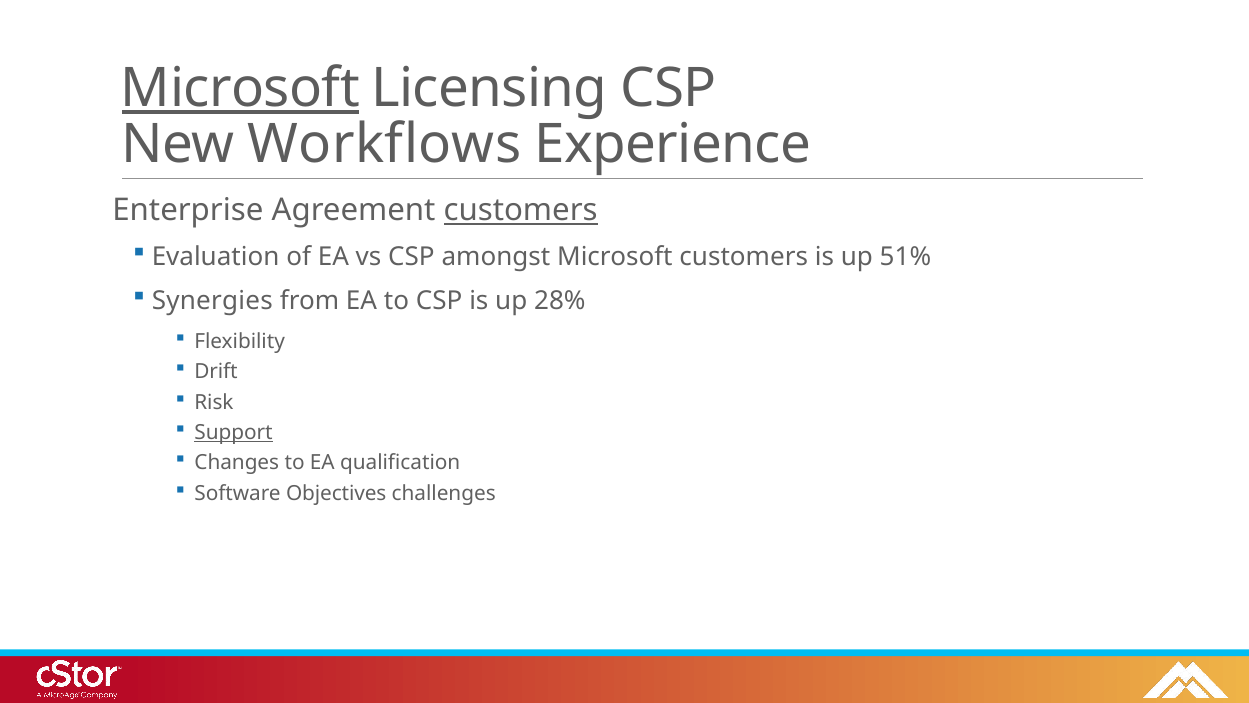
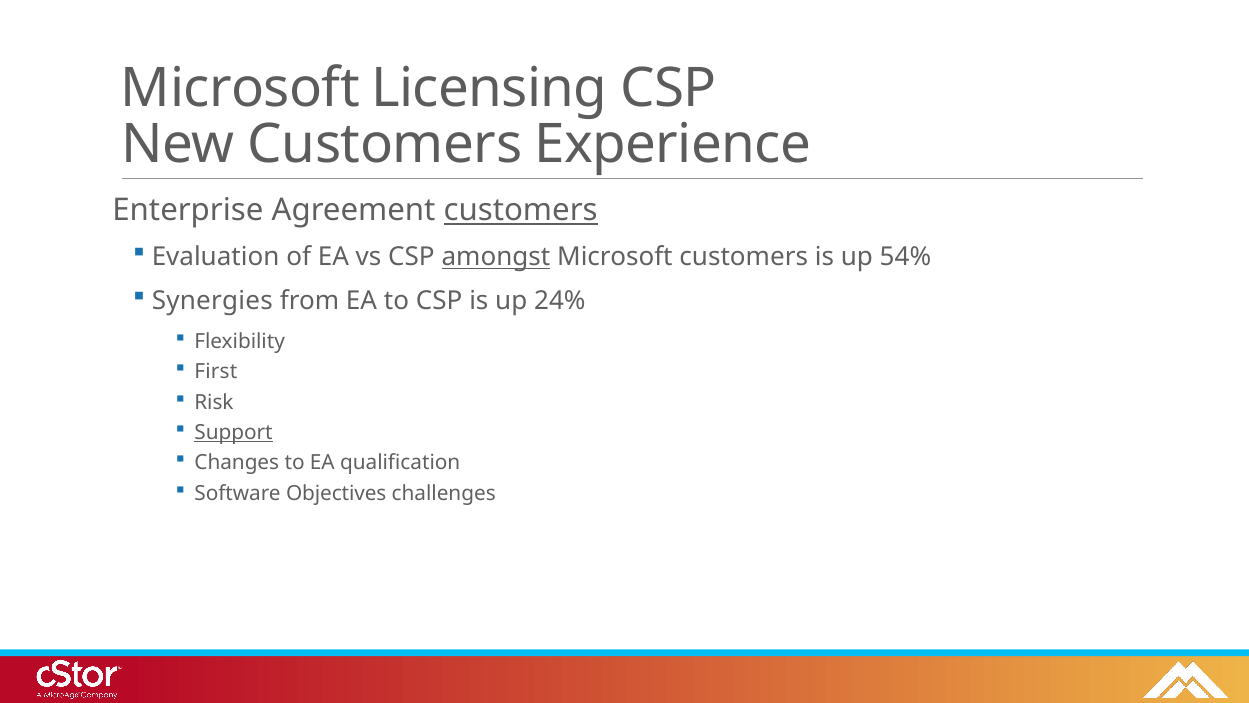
Microsoft at (240, 88) underline: present -> none
New Workflows: Workflows -> Customers
amongst underline: none -> present
51%: 51% -> 54%
28%: 28% -> 24%
Drift: Drift -> First
